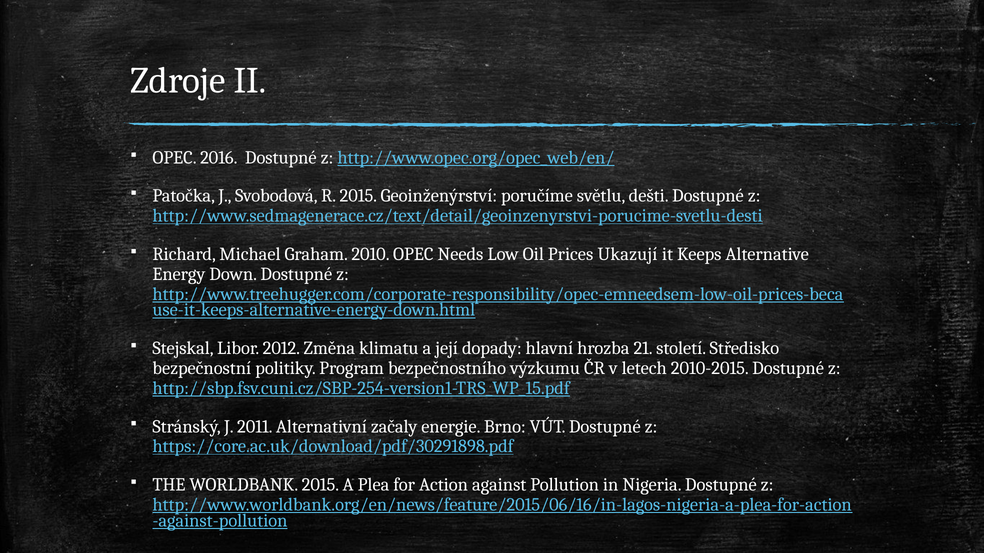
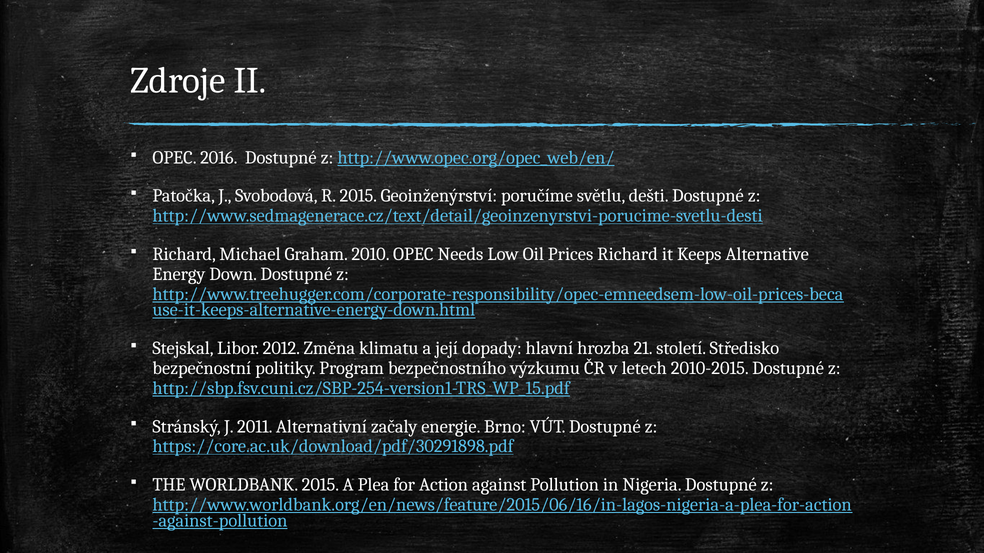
Prices Ukazují: Ukazují -> Richard
